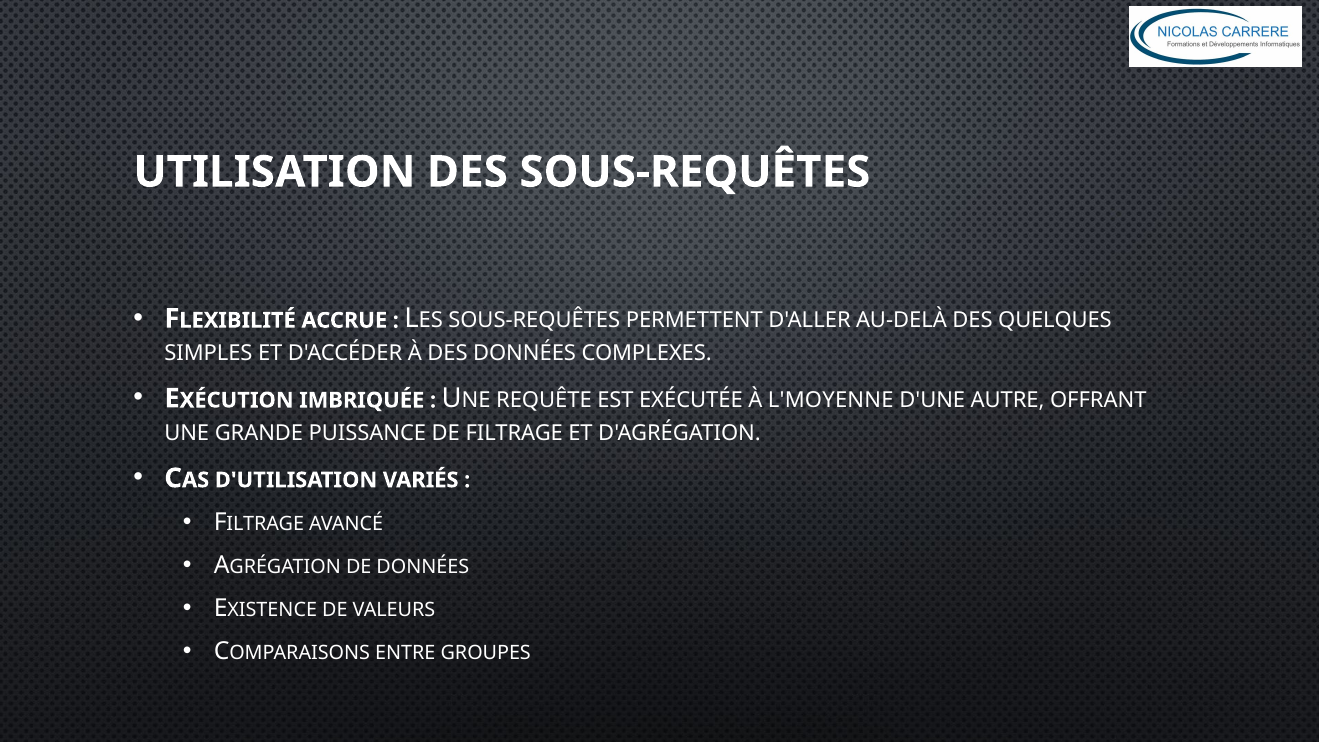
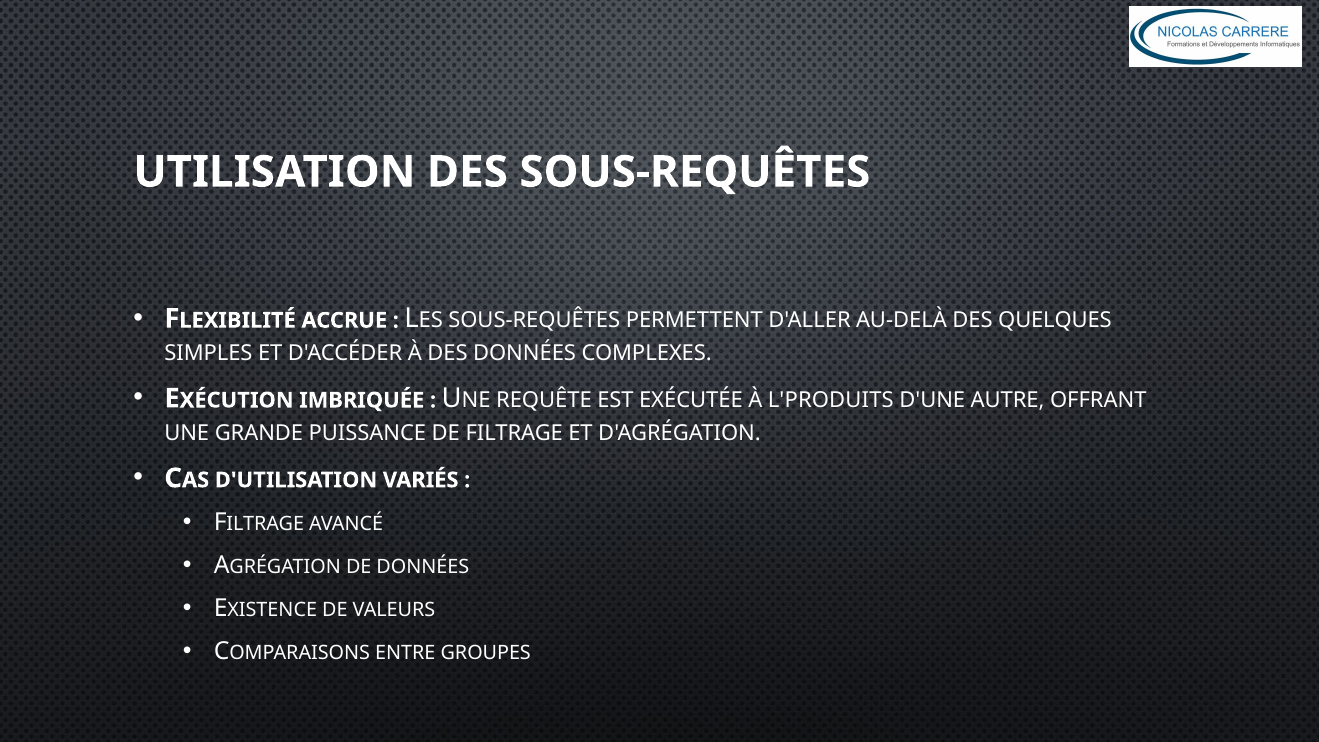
L'MOYENNE: L'MOYENNE -> L'PRODUITS
